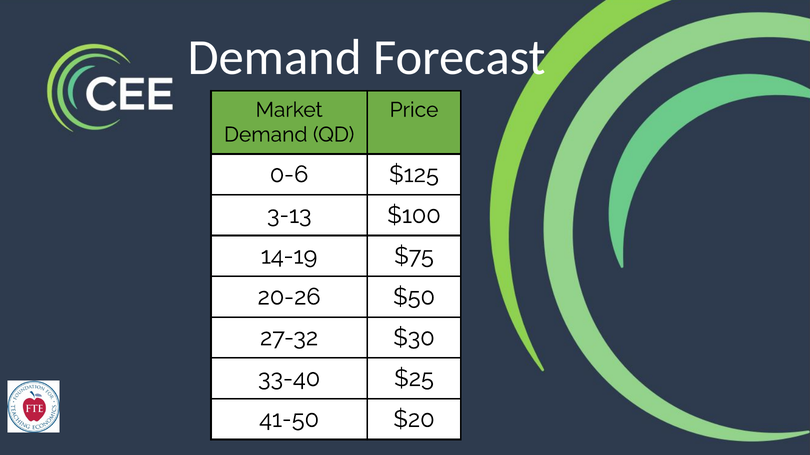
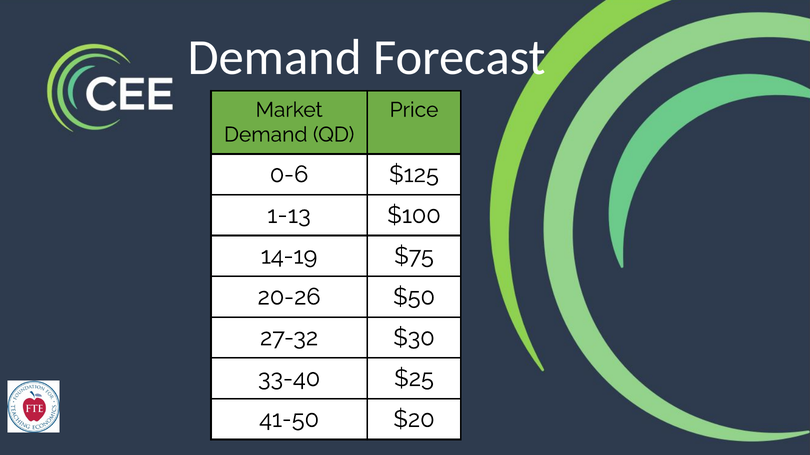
3-13: 3-13 -> 1-13
